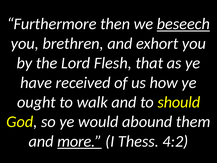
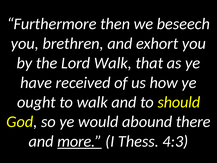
beseech underline: present -> none
Lord Flesh: Flesh -> Walk
them: them -> there
4:2: 4:2 -> 4:3
